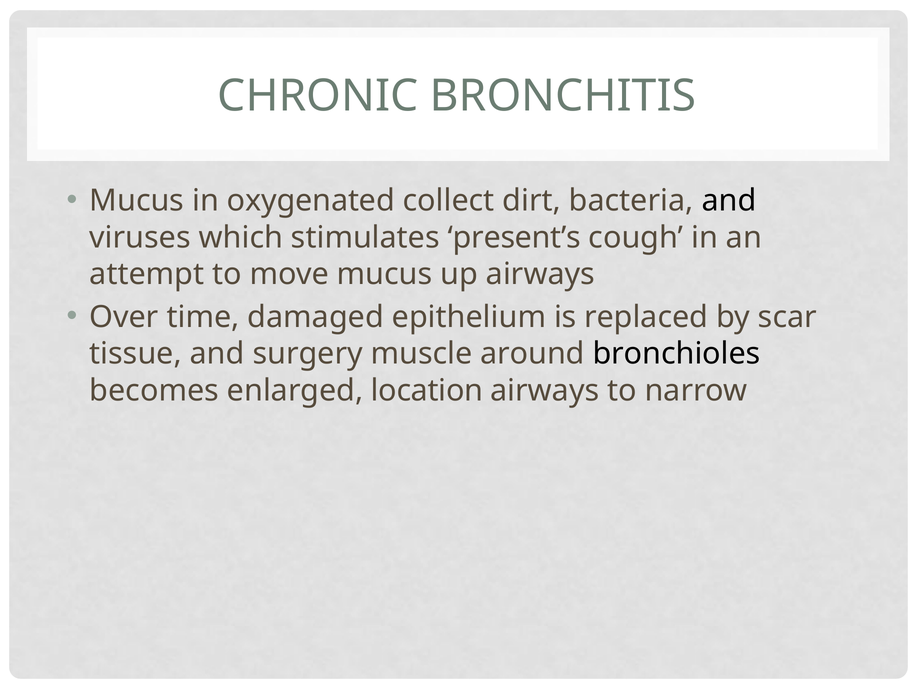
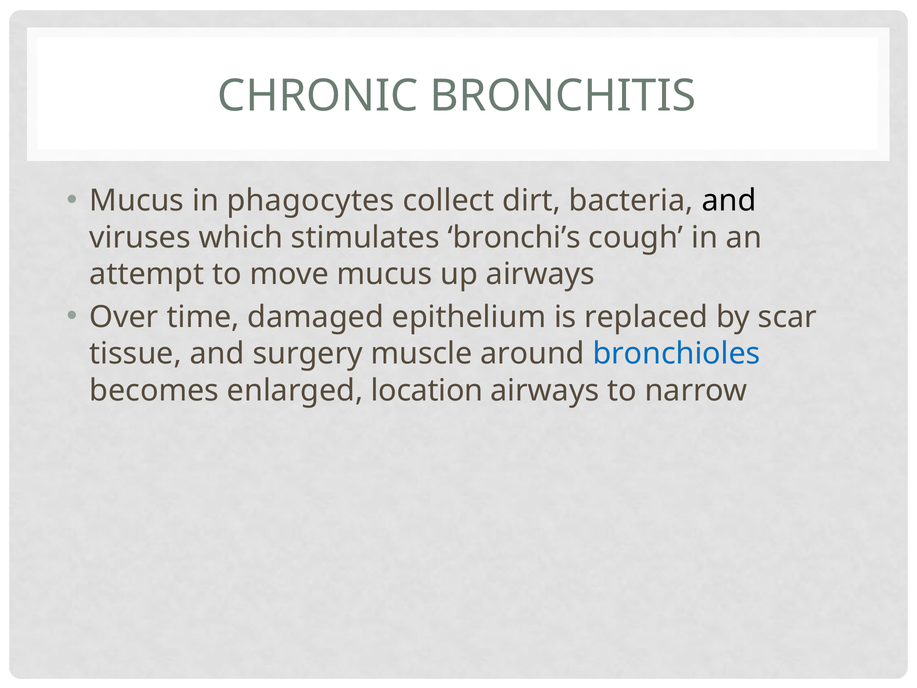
oxygenated: oxygenated -> phagocytes
present’s: present’s -> bronchi’s
bronchioles colour: black -> blue
